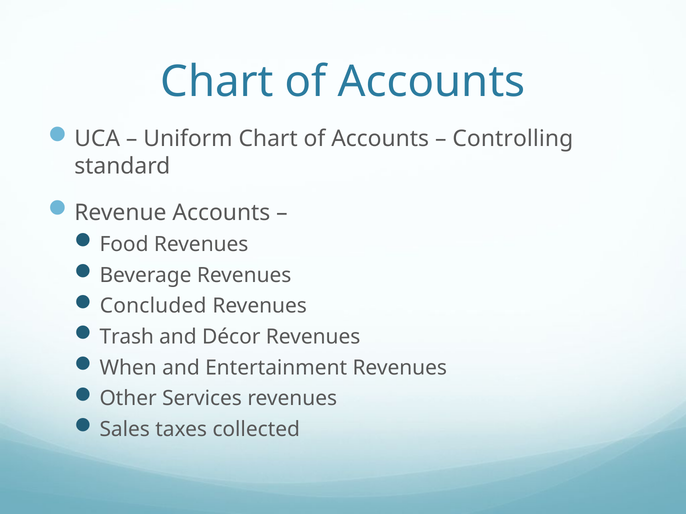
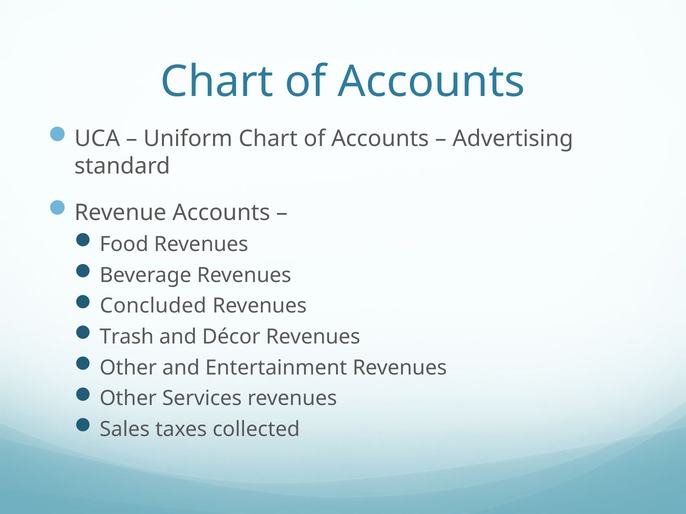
Controlling: Controlling -> Advertising
When at (128, 368): When -> Other
